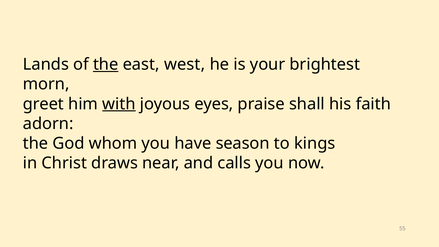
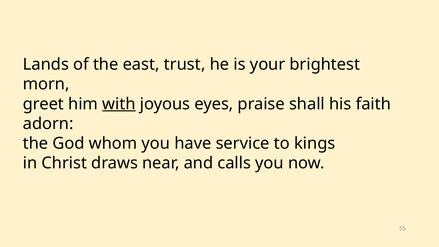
the at (106, 64) underline: present -> none
west: west -> trust
season: season -> service
